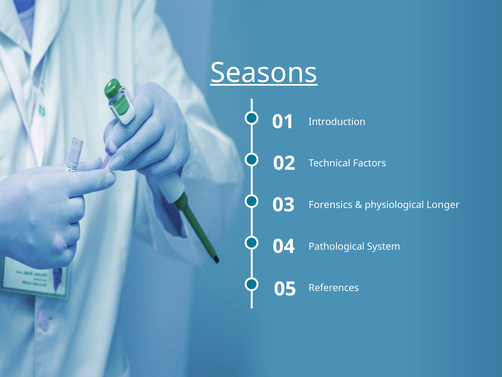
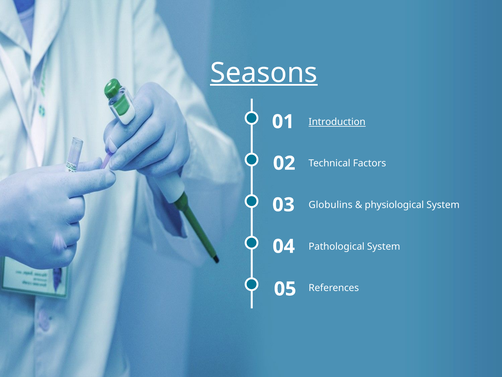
Introduction underline: none -> present
Forensics: Forensics -> Globulins
physiological Longer: Longer -> System
